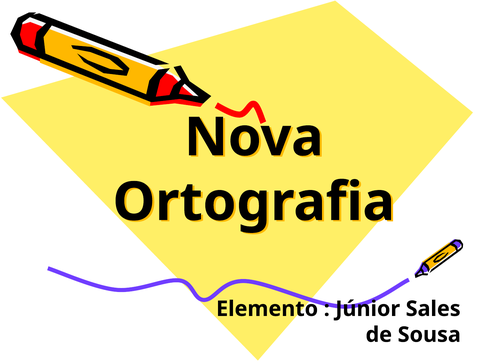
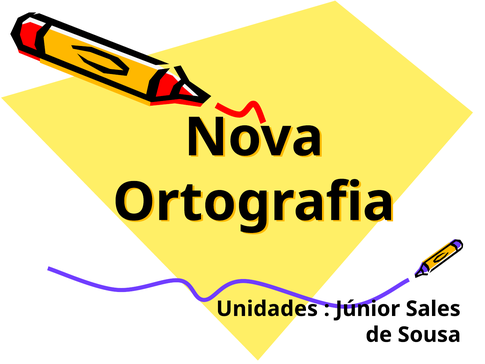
Elemento: Elemento -> Unidades
